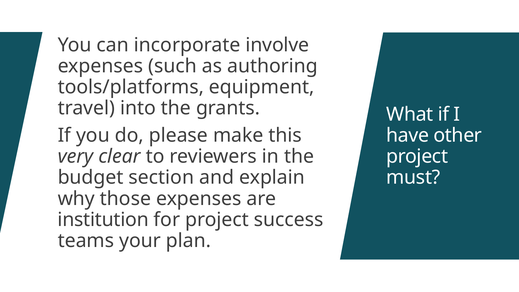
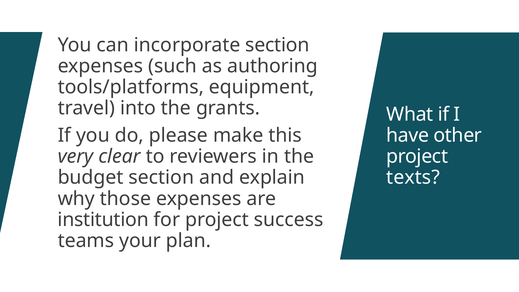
incorporate involve: involve -> section
must: must -> texts
